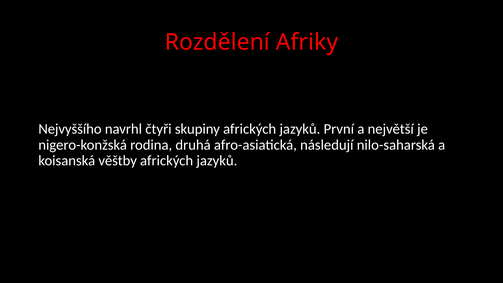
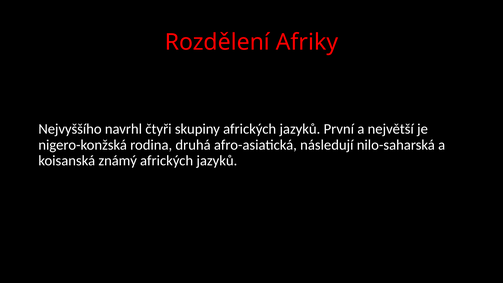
věštby: věštby -> známý
